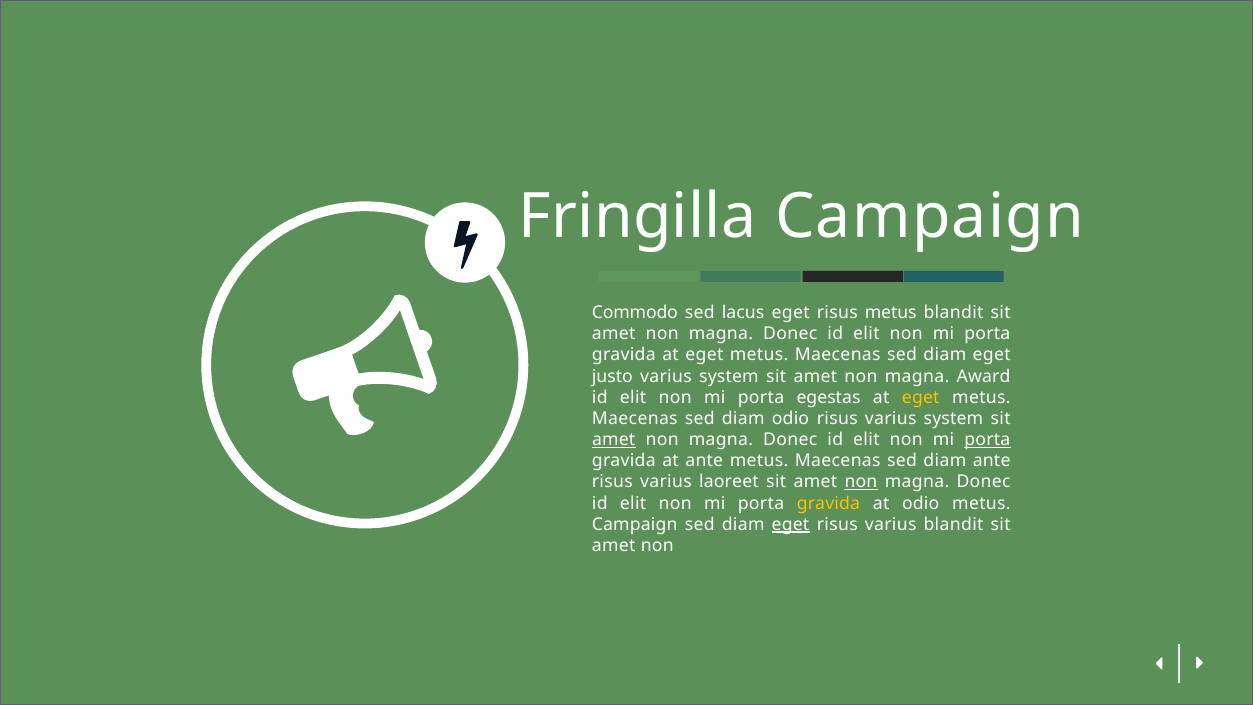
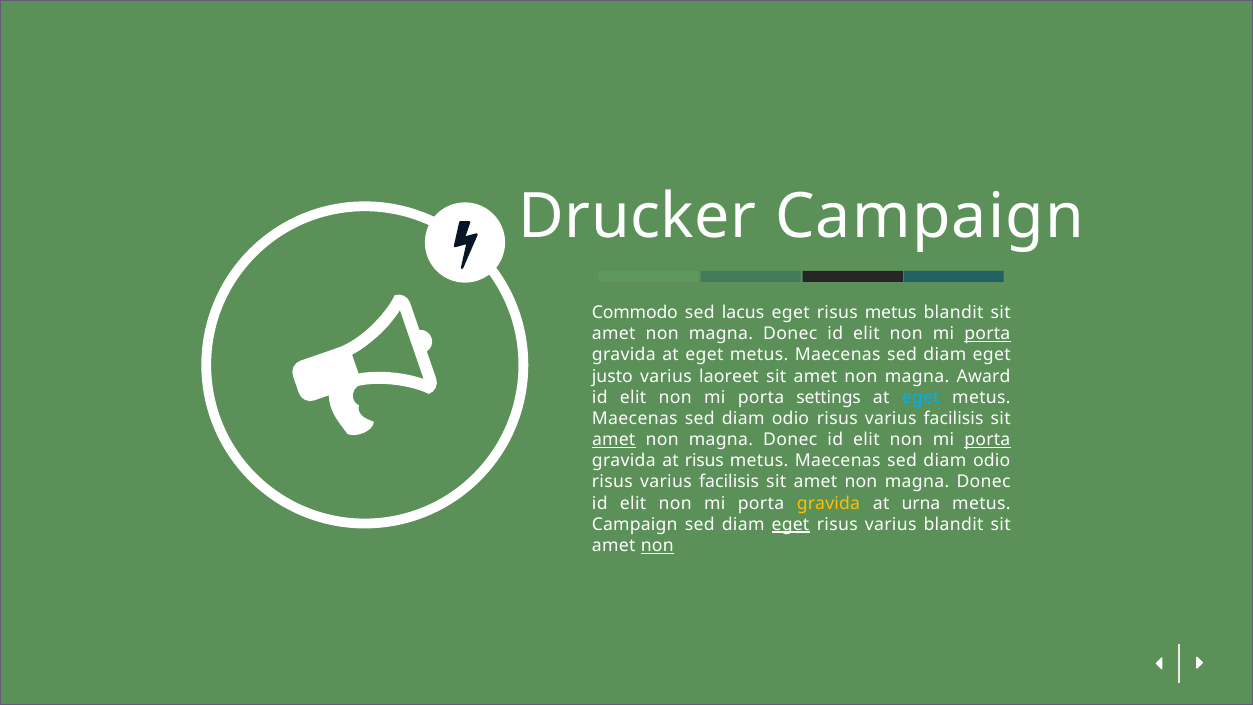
Fringilla: Fringilla -> Drucker
porta at (987, 334) underline: none -> present
system at (729, 376): system -> laoreet
egestas: egestas -> settings
eget at (921, 397) colour: yellow -> light blue
system at (953, 418): system -> facilisis
at ante: ante -> risus
ante at (992, 461): ante -> odio
laoreet at (729, 482): laoreet -> facilisis
non at (861, 482) underline: present -> none
at odio: odio -> urna
non at (657, 545) underline: none -> present
